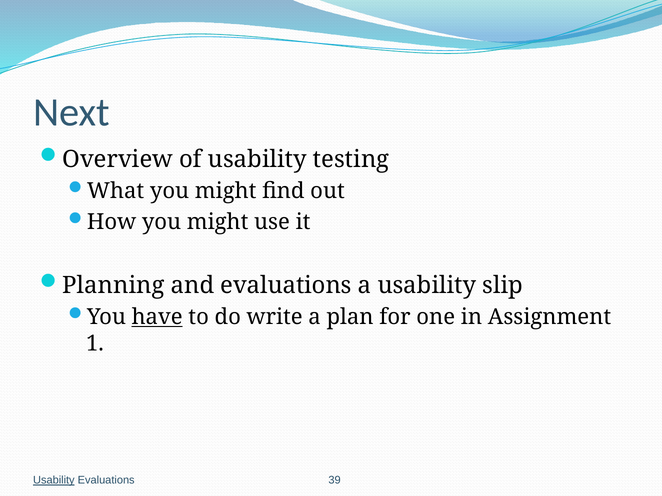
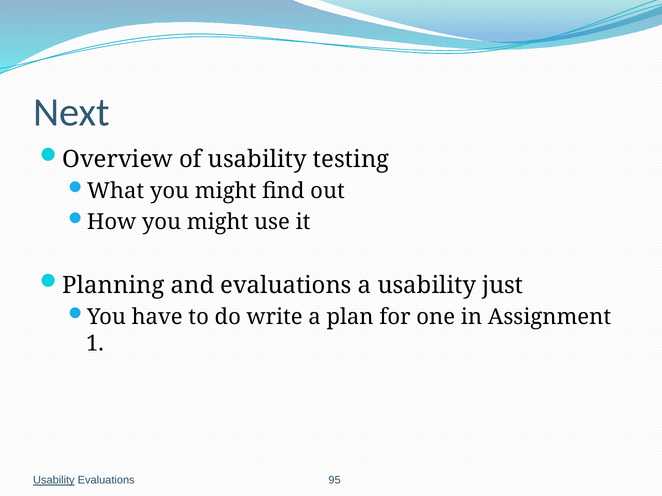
slip: slip -> just
have underline: present -> none
39: 39 -> 95
